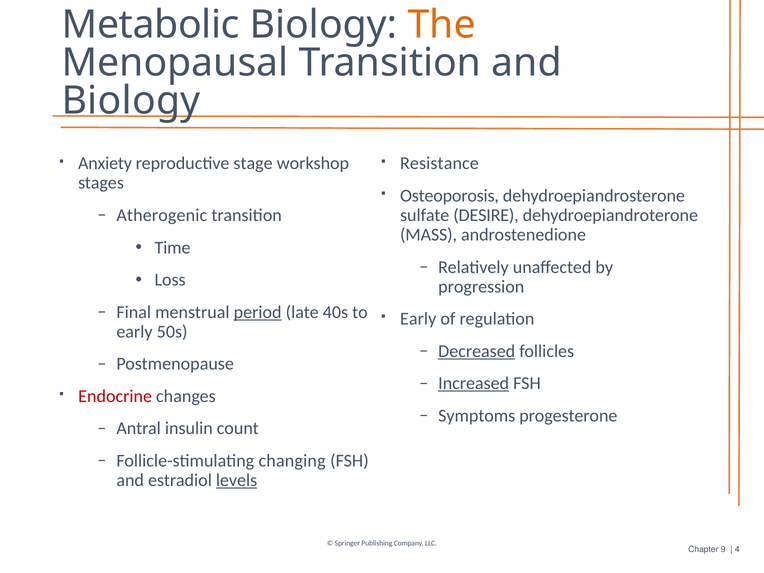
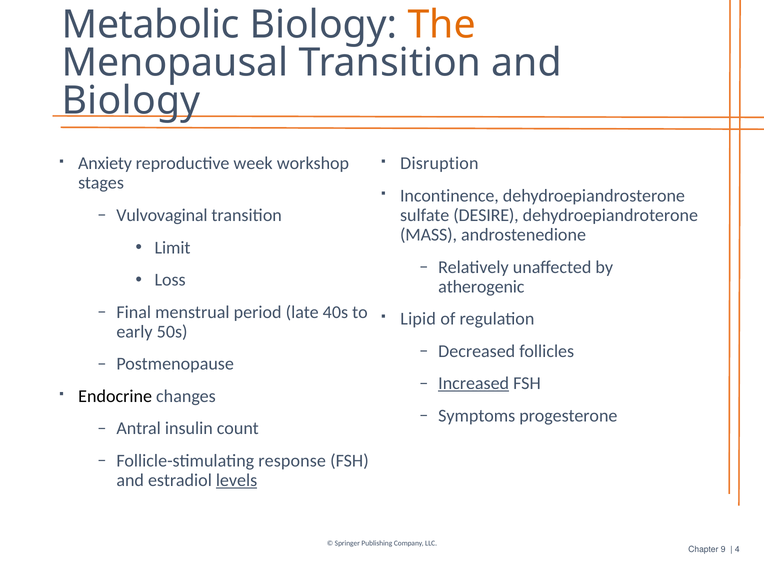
stage: stage -> week
Resistance: Resistance -> Disruption
Osteoporosis: Osteoporosis -> Incontinence
Atherogenic: Atherogenic -> Vulvovaginal
Time: Time -> Limit
progression: progression -> atherogenic
period underline: present -> none
Early at (418, 319): Early -> Lipid
Decreased underline: present -> none
Endocrine colour: red -> black
changing: changing -> response
